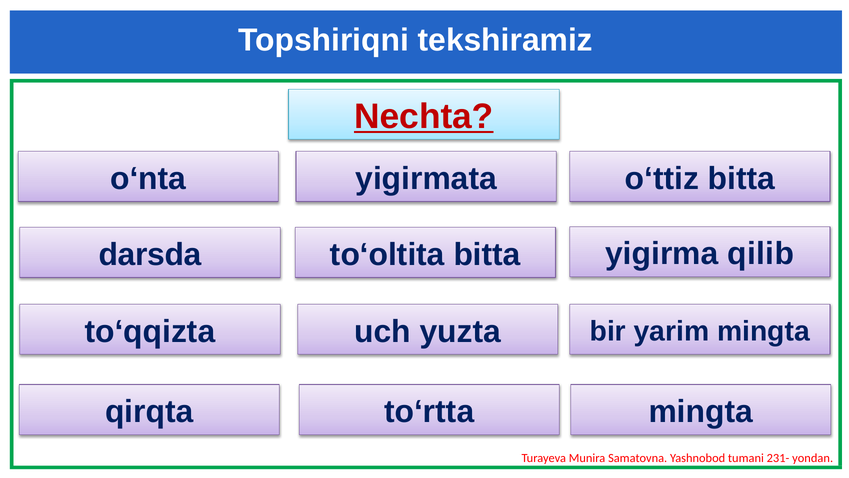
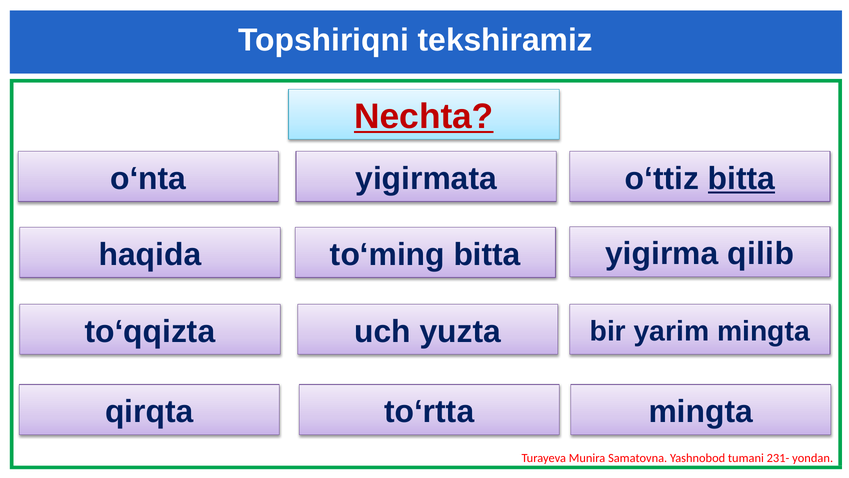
bitta at (741, 179) underline: none -> present
darsda: darsda -> haqida
to‘oltita: to‘oltita -> to‘ming
